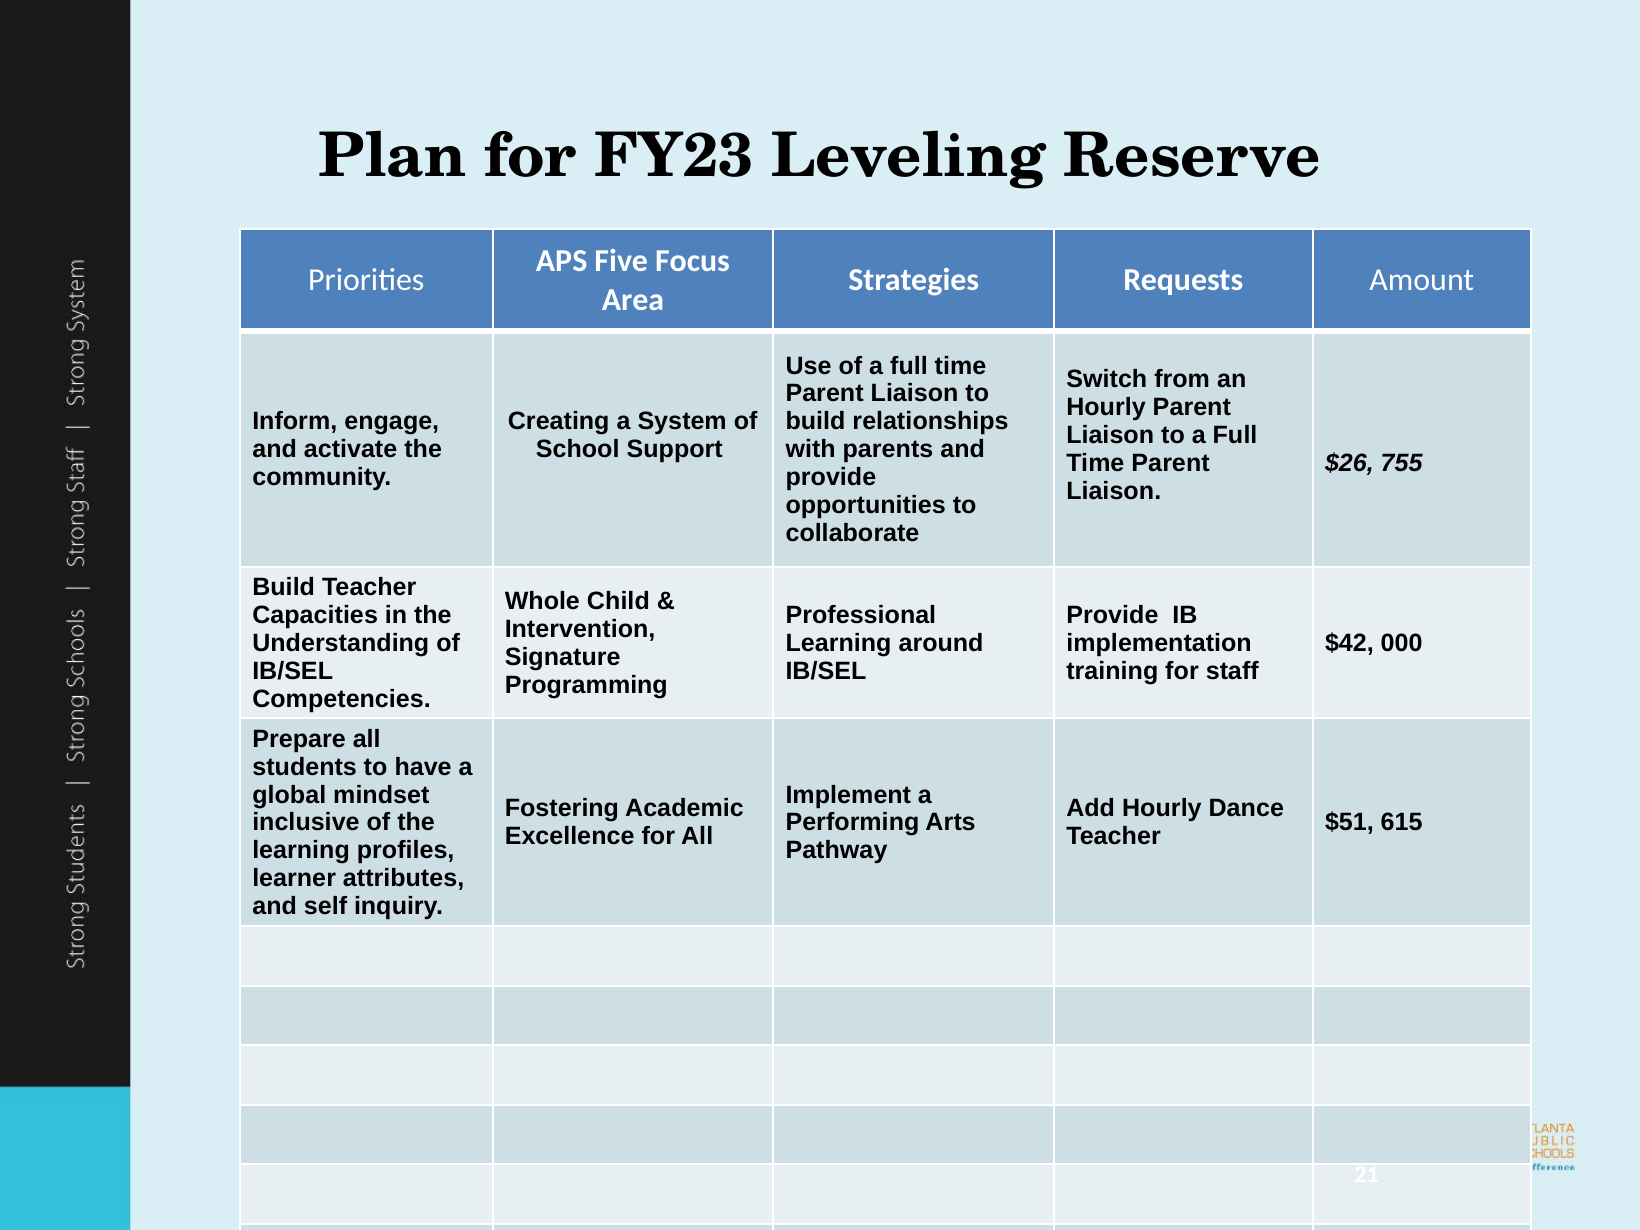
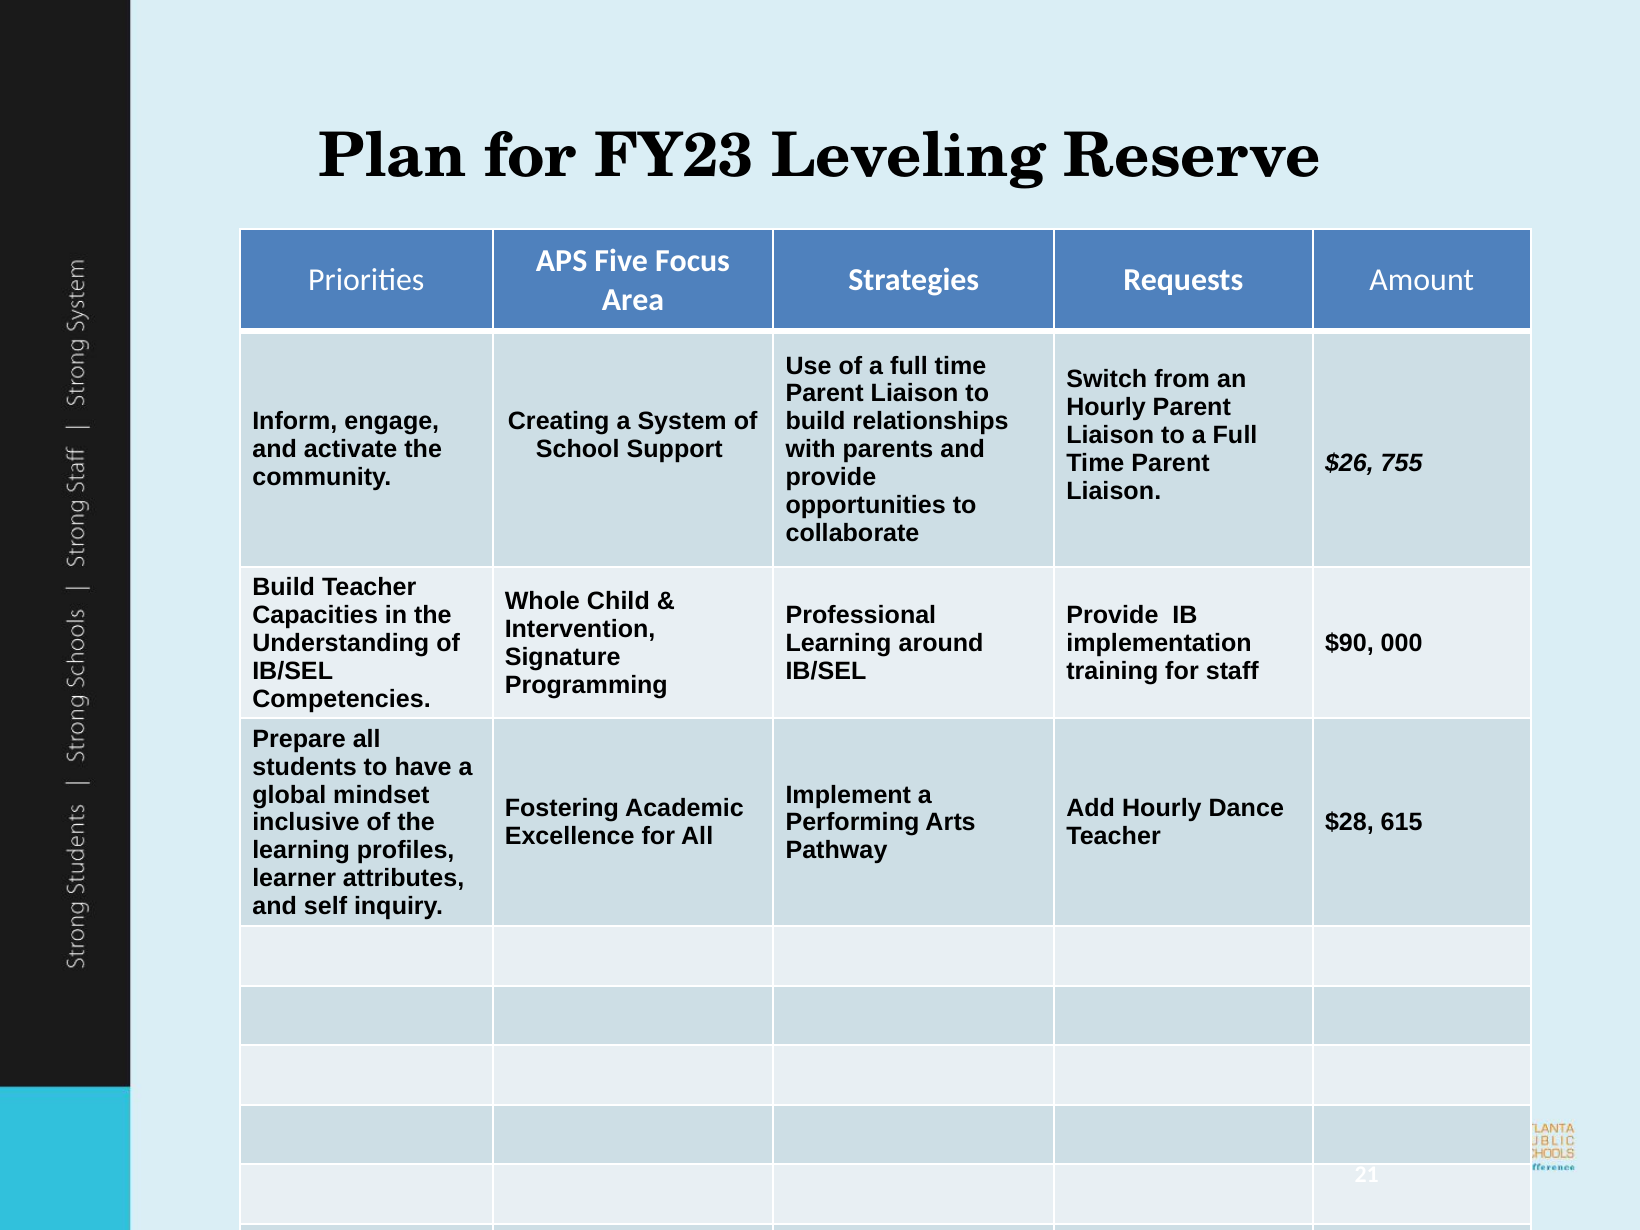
$42: $42 -> $90
$51: $51 -> $28
